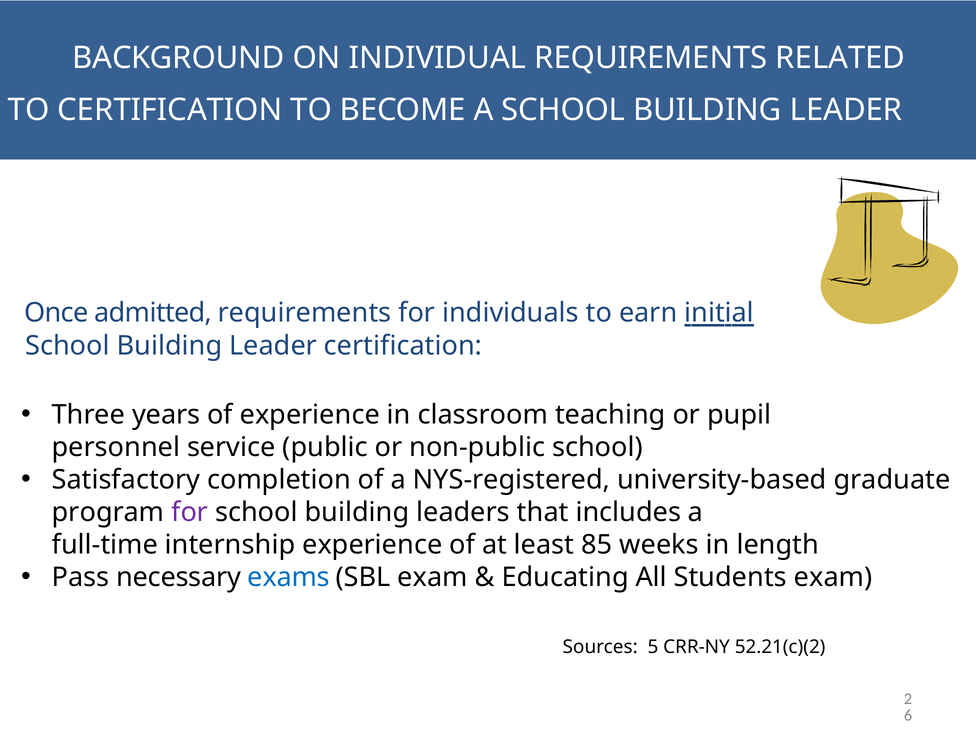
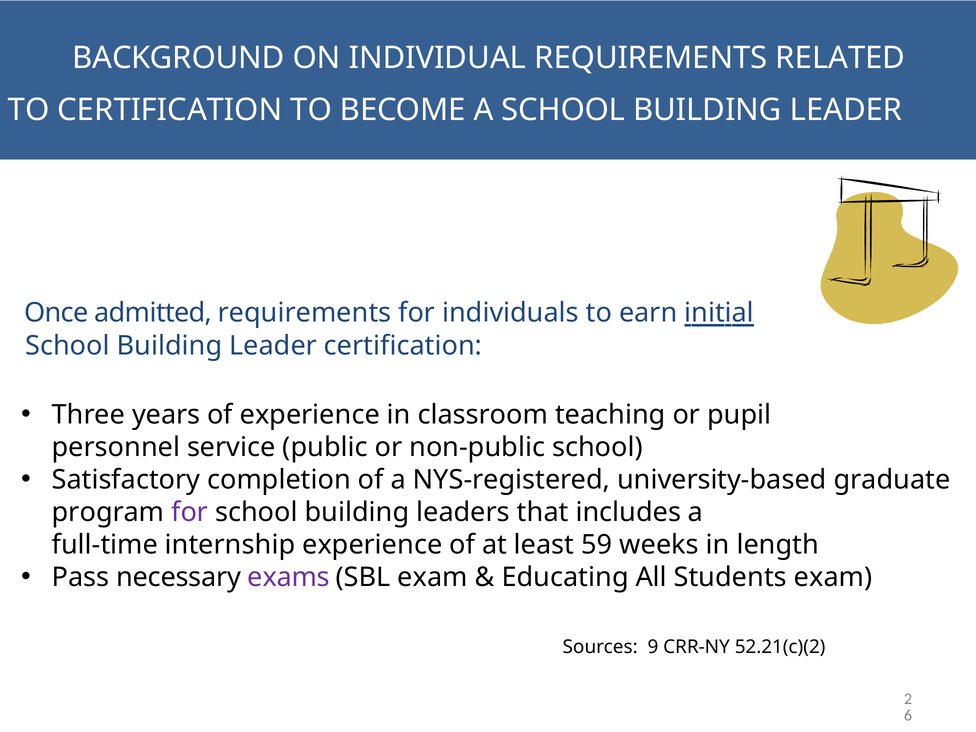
85: 85 -> 59
exams colour: blue -> purple
5: 5 -> 9
